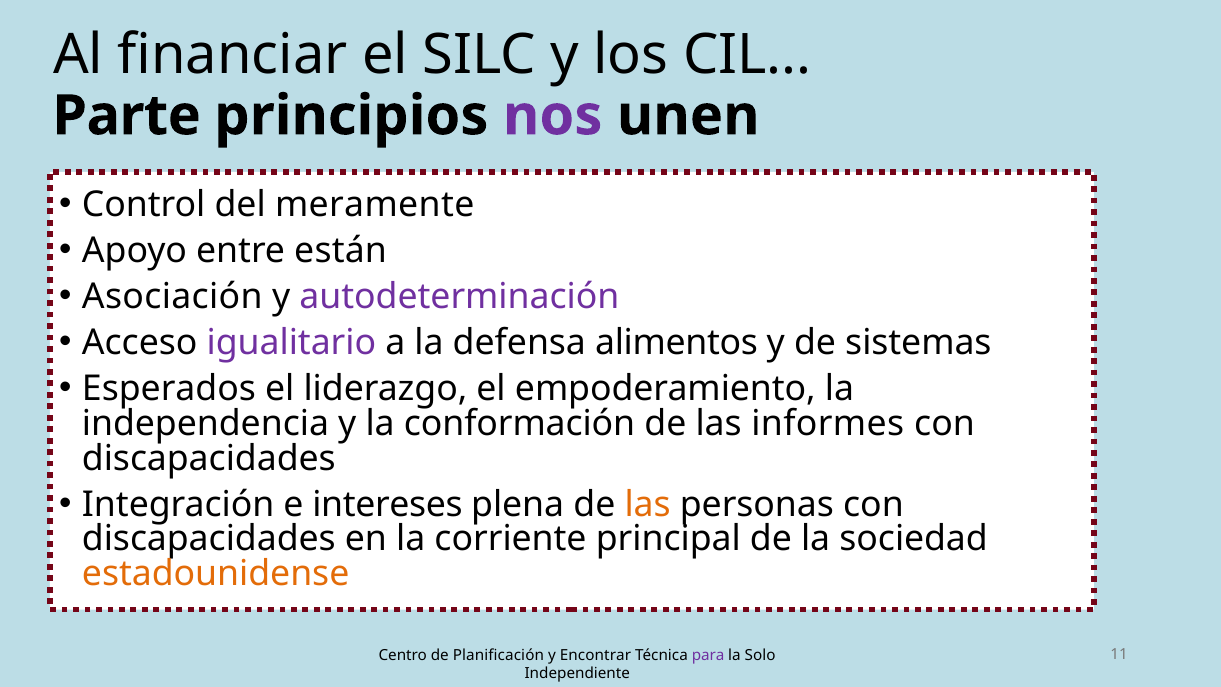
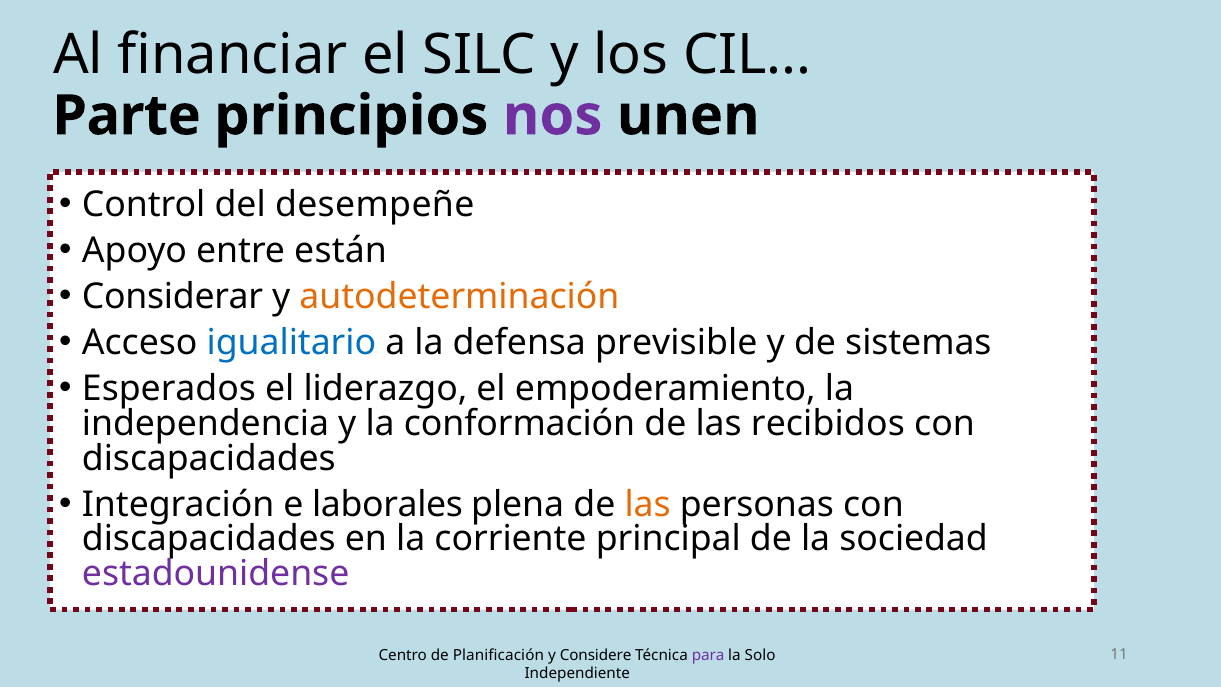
meramente: meramente -> desempeñe
Asociación: Asociación -> Considerar
autodeterminación colour: purple -> orange
igualitario colour: purple -> blue
alimentos: alimentos -> previsible
informes: informes -> recibidos
intereses: intereses -> laborales
estadounidense colour: orange -> purple
Encontrar: Encontrar -> Considere
